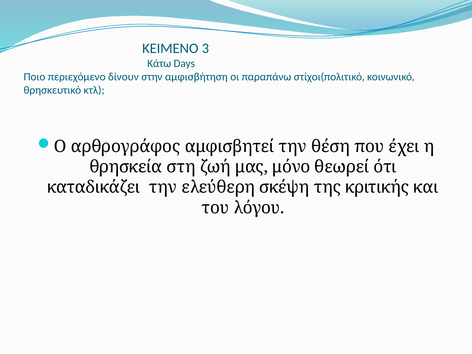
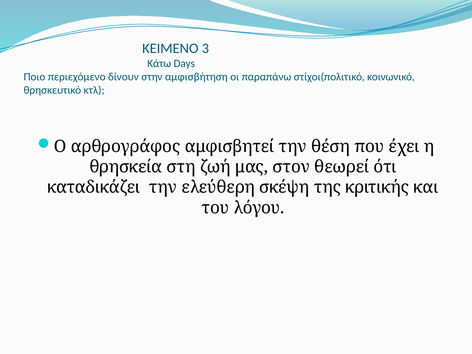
μόνο: μόνο -> στον
